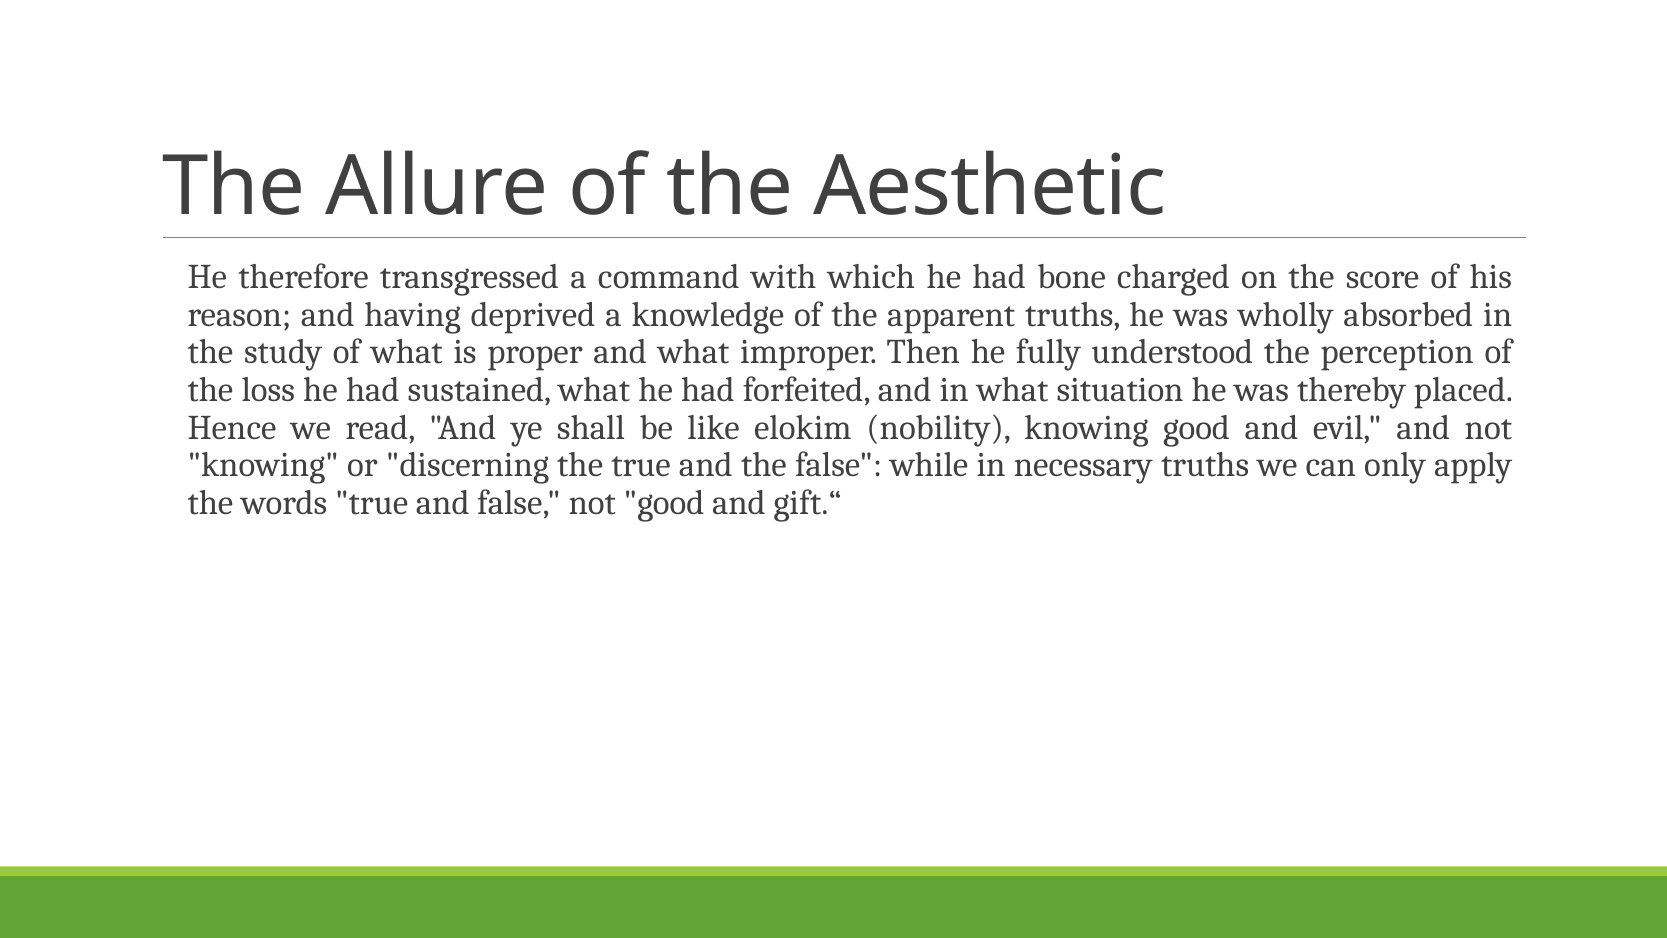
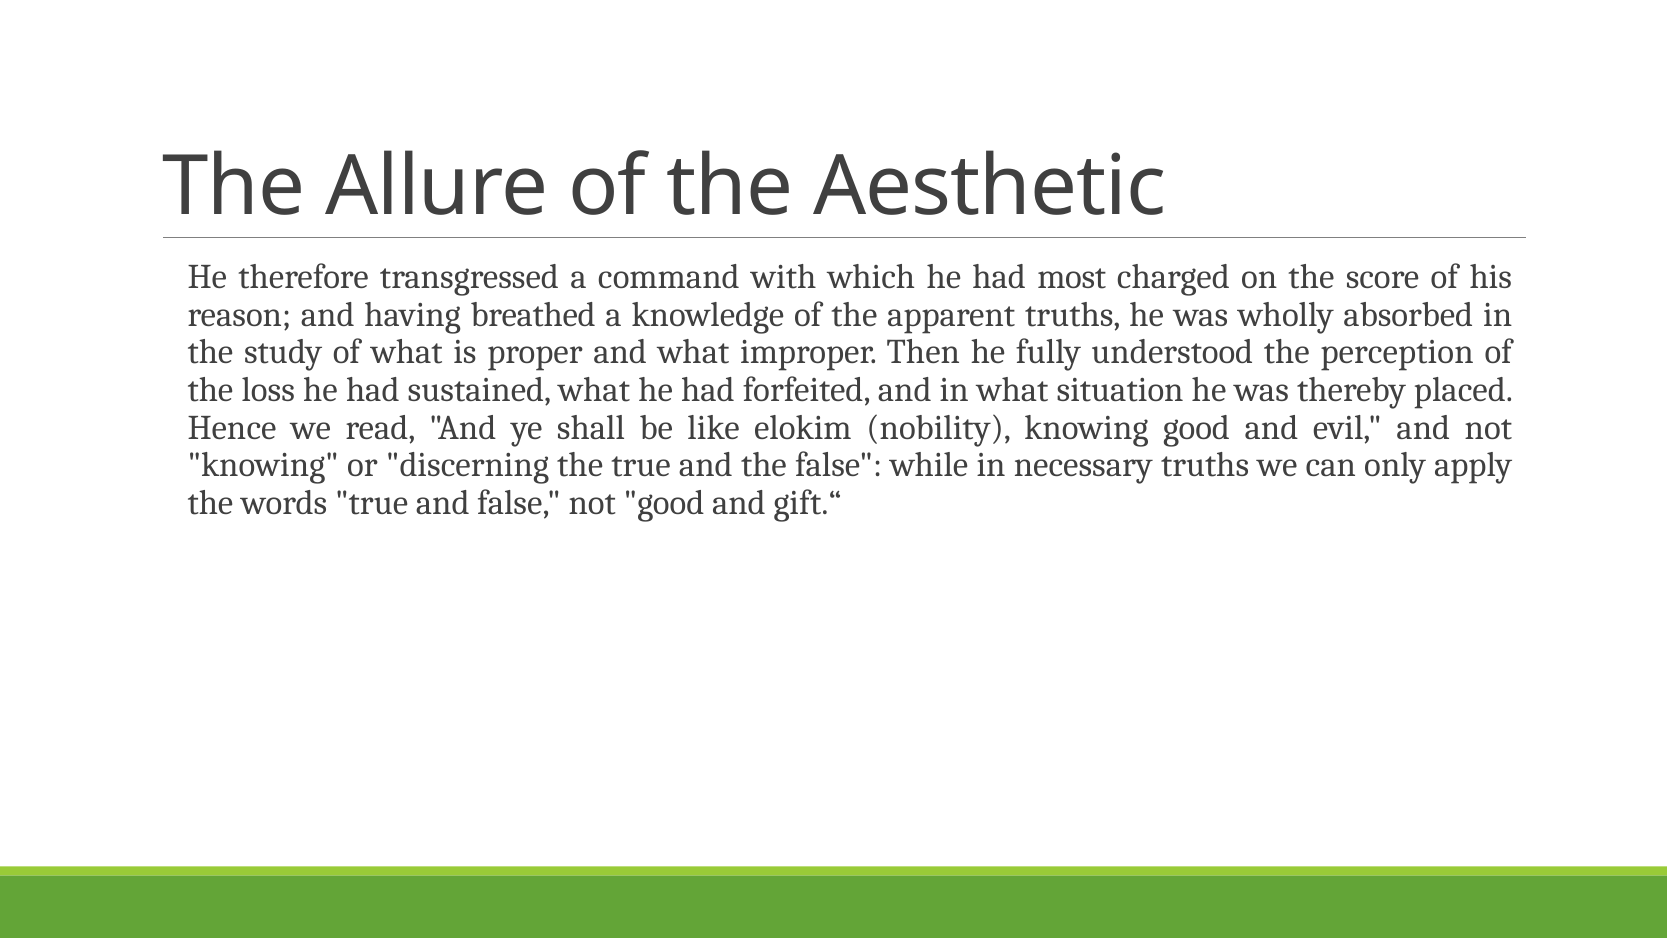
bone: bone -> most
deprived: deprived -> breathed
